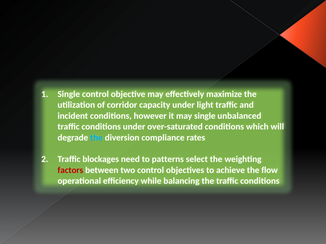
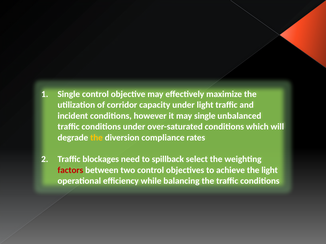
the at (97, 138) colour: light blue -> yellow
patterns: patterns -> spillback
the flow: flow -> light
